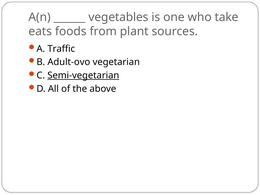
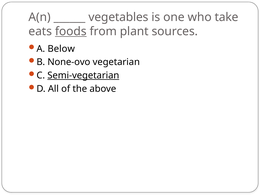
foods underline: none -> present
Traffic: Traffic -> Below
Adult-ovo: Adult-ovo -> None-ovo
